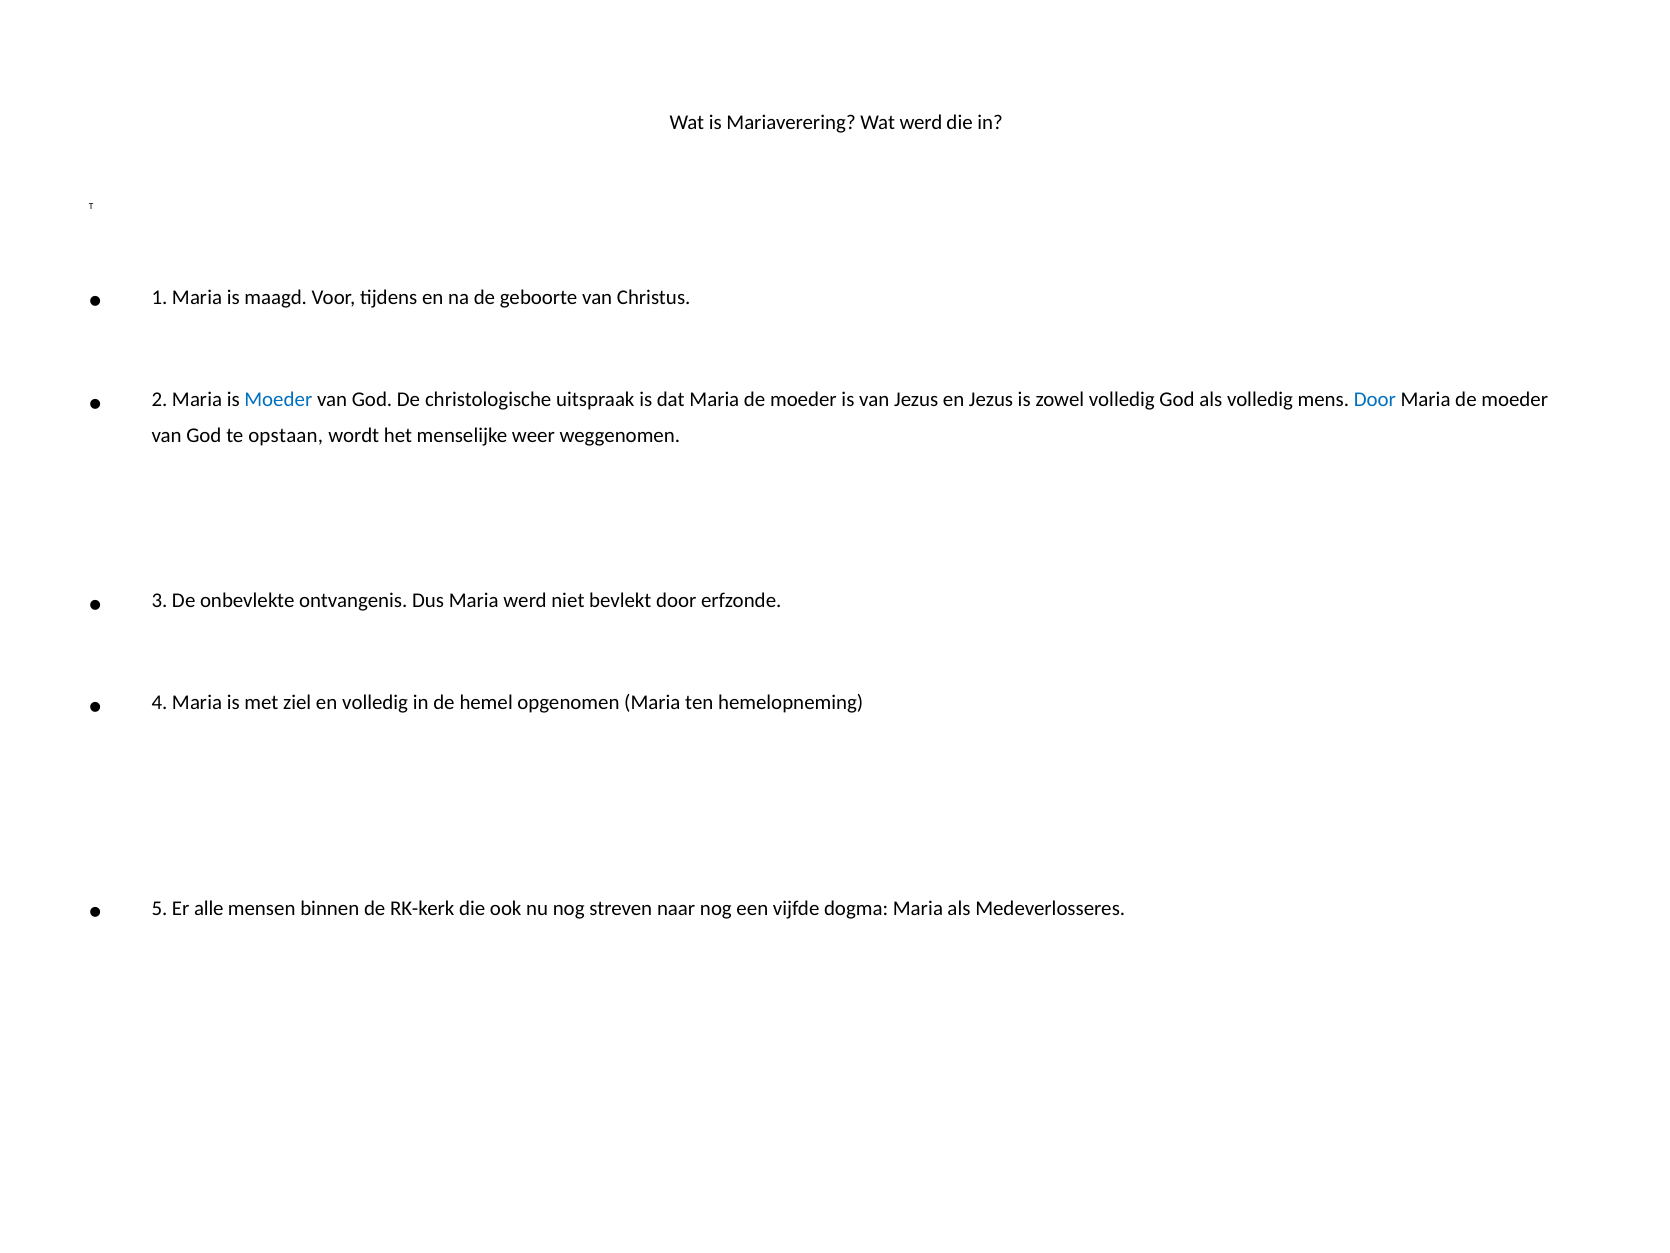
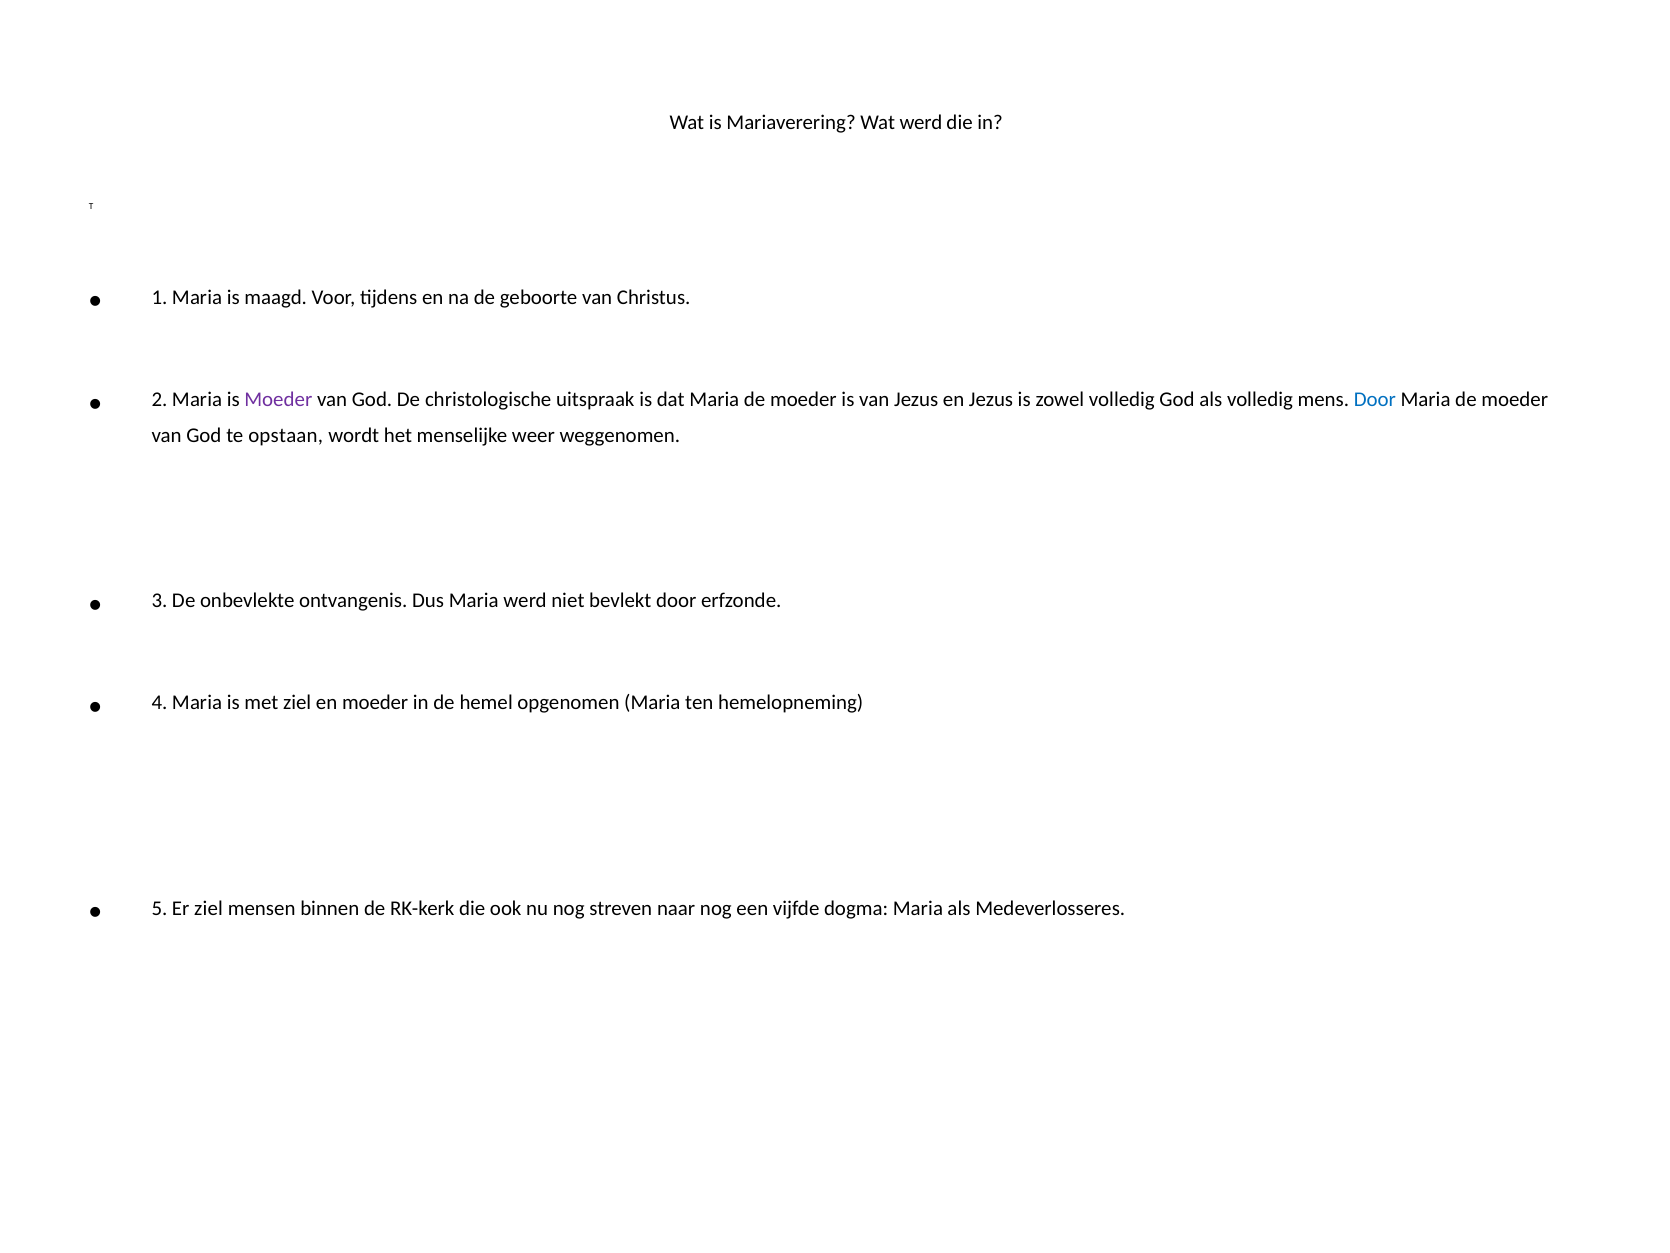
Moeder at (278, 400) colour: blue -> purple
en volledig: volledig -> moeder
Er alle: alle -> ziel
